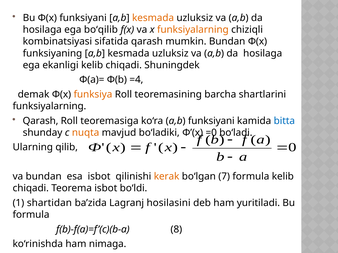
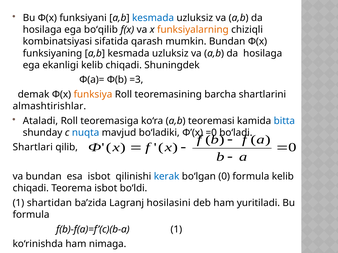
kesmada at (153, 18) colour: orange -> blue
=4: =4 -> =3
funksiyalarning at (49, 106): funksiyalarning -> almashtirishlar
Qarash at (41, 121): Qarash -> Ataladi
a,b funksiyani: funksiyani -> teoremasi
nuqta colour: orange -> blue
Ularning: Ularning -> Shartlari
kerak colour: orange -> blue
bo‘lgan 7: 7 -> 0
f(b)-f(a)=f’(c)(b-a 8: 8 -> 1
